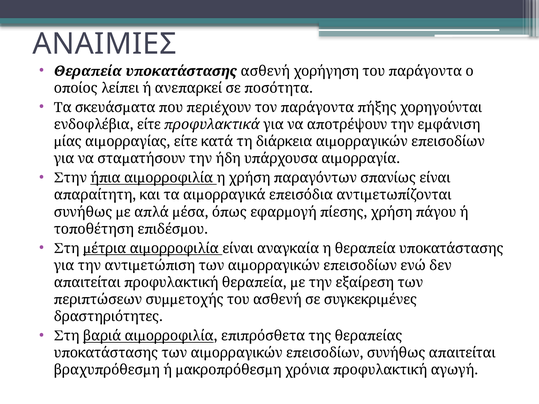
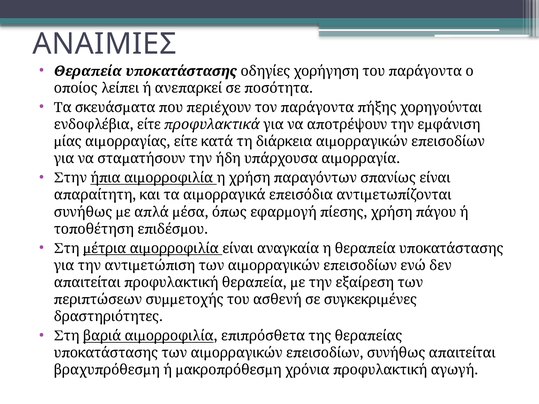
ασθενή: ασθενή -> οδηγίες
